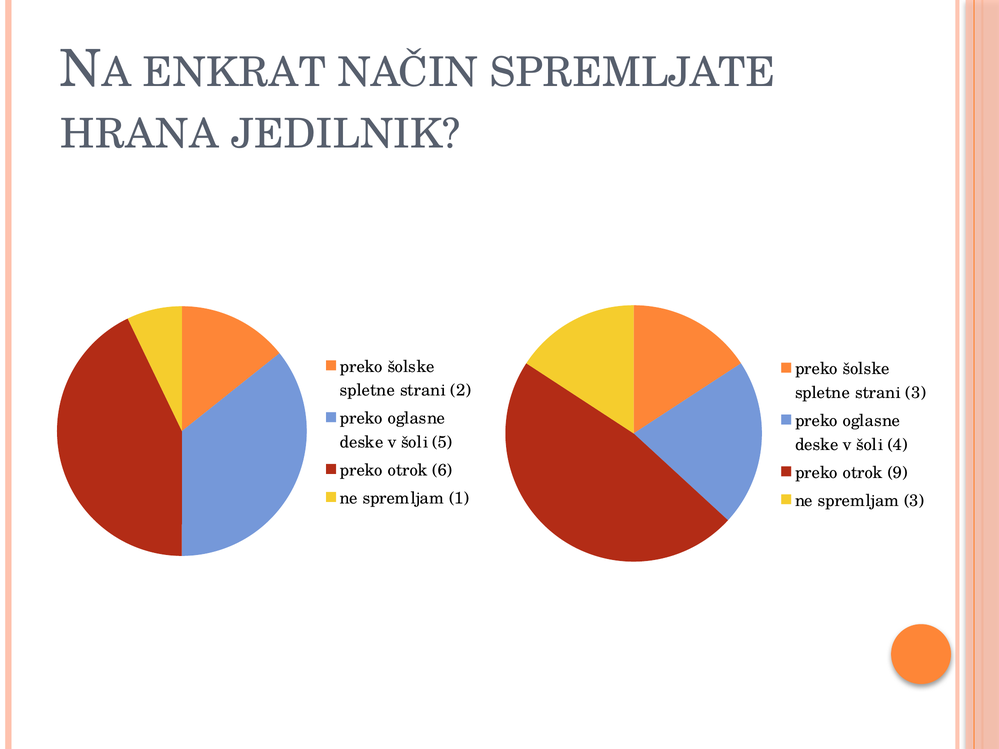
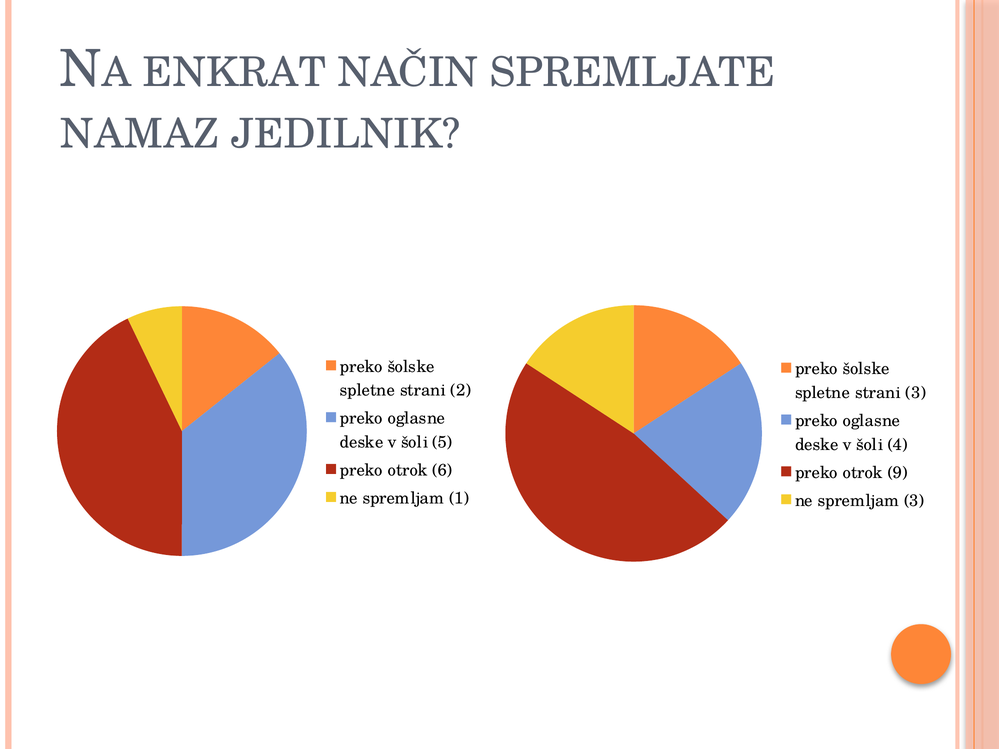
HRANA: HRANA -> NAMAZ
